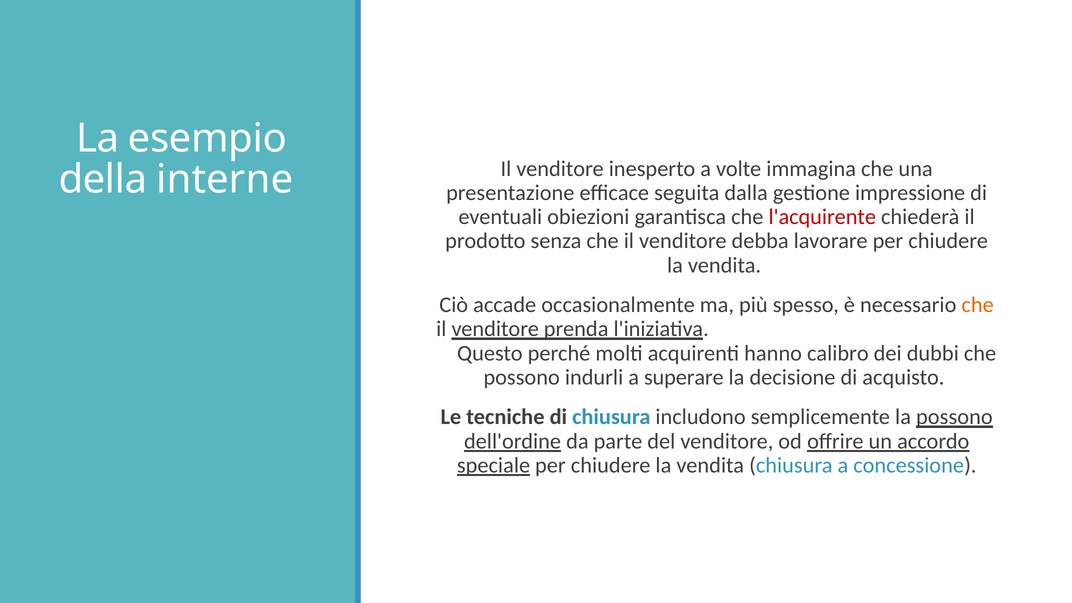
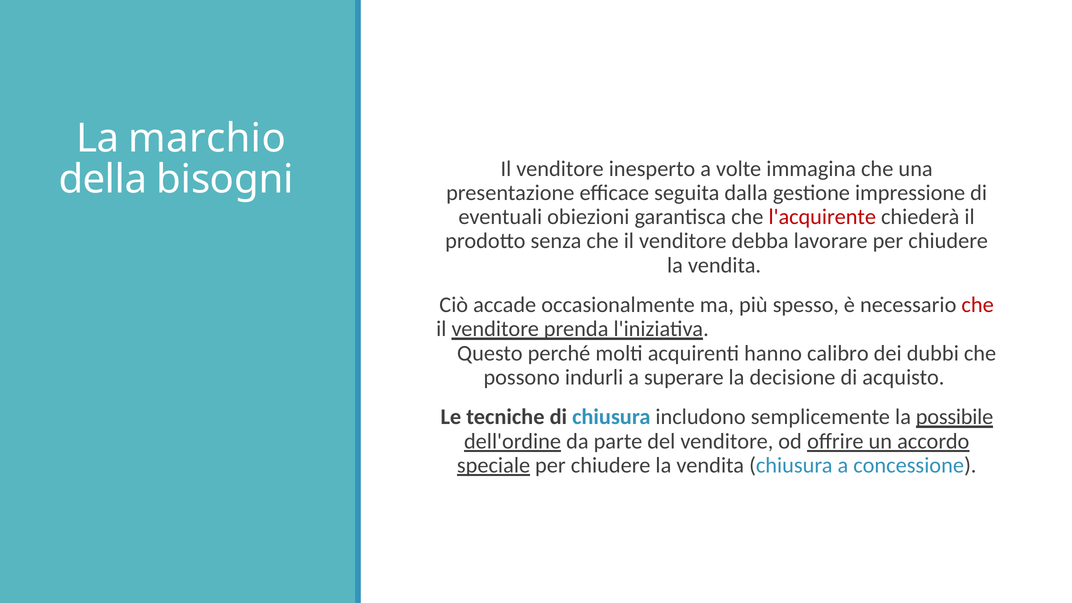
esempio: esempio -> marchio
interne: interne -> bisogni
che at (978, 305) colour: orange -> red
la possono: possono -> possibile
